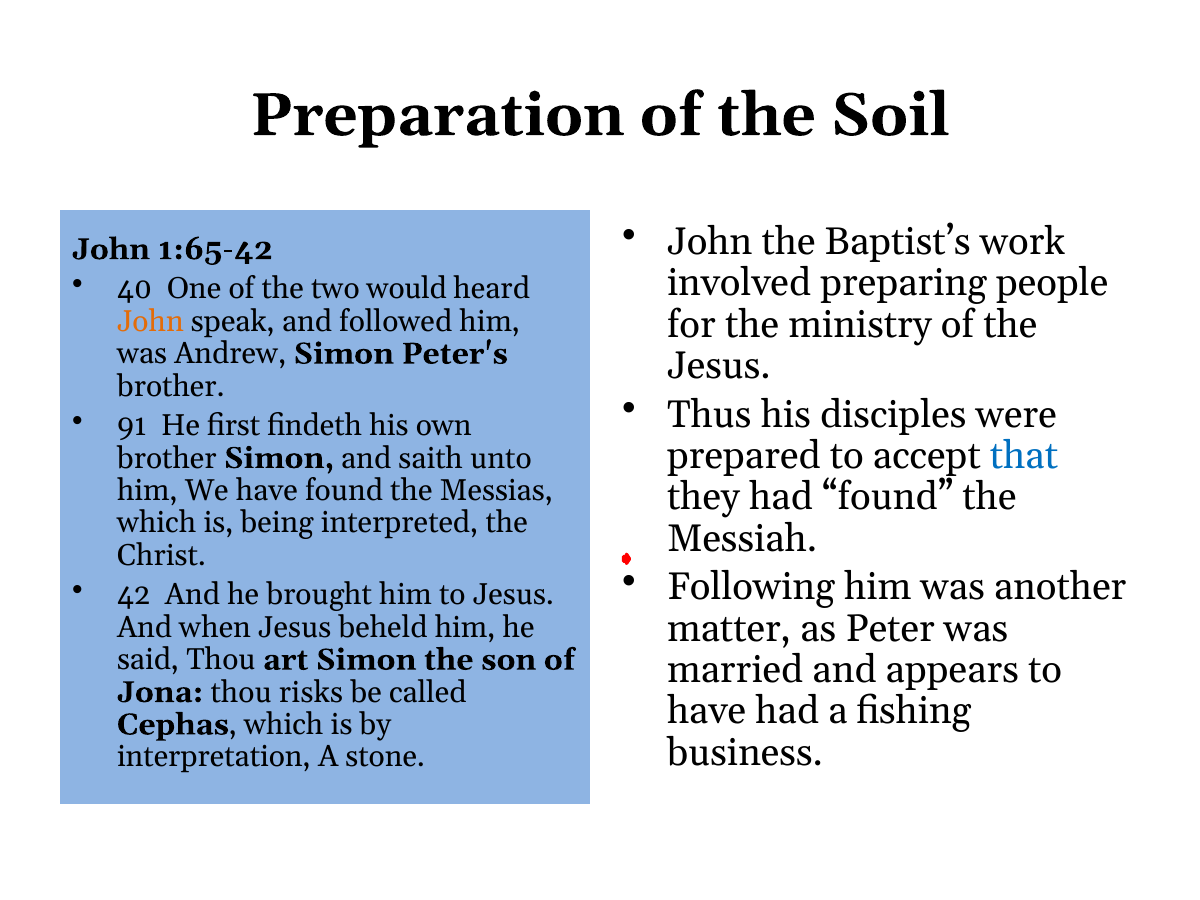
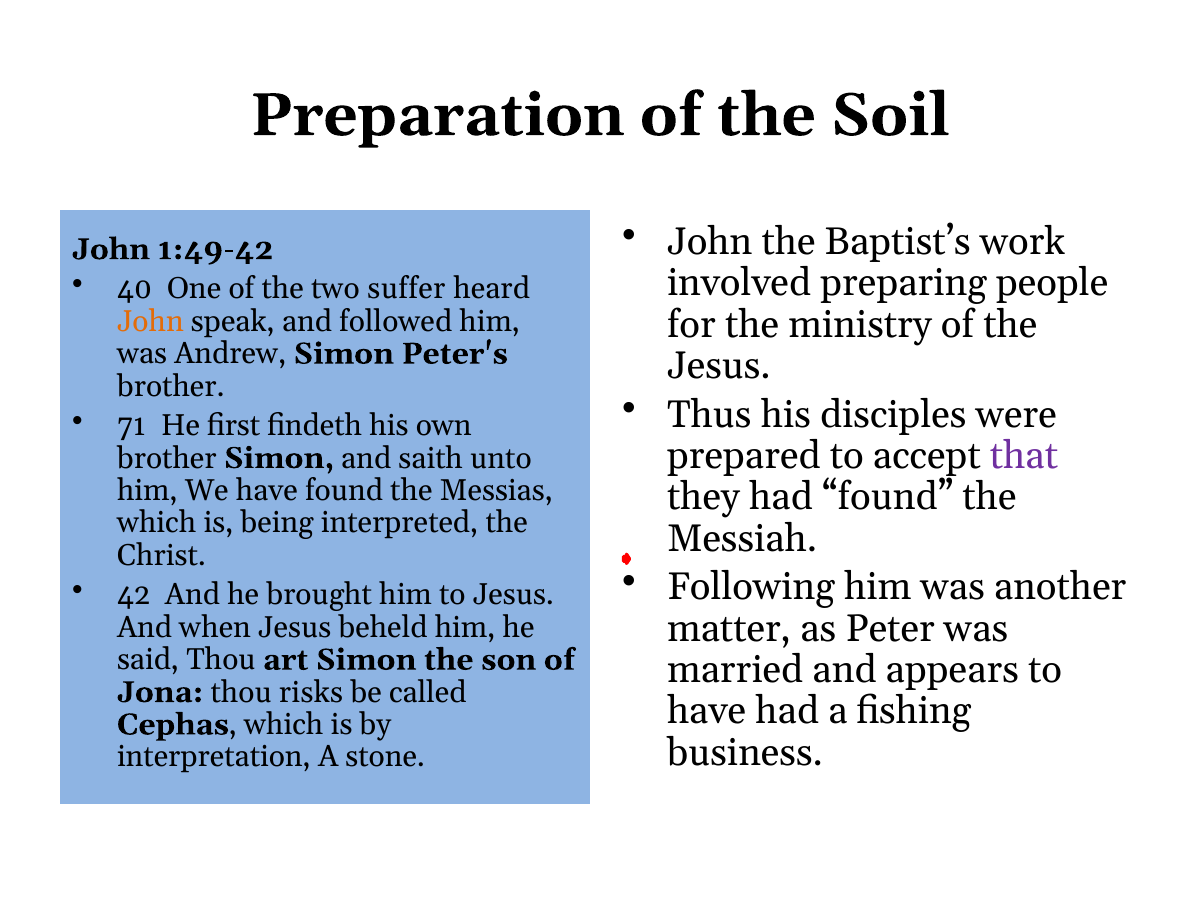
1:65-42: 1:65-42 -> 1:49-42
would: would -> suffer
91: 91 -> 71
that colour: blue -> purple
